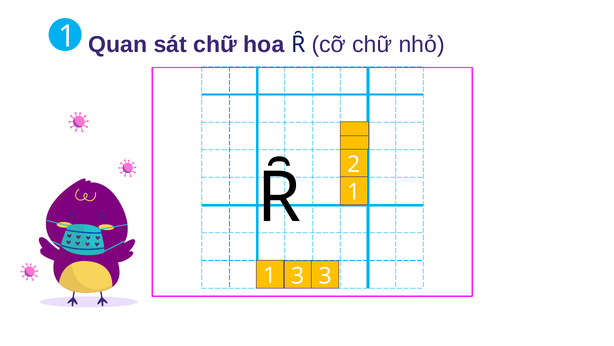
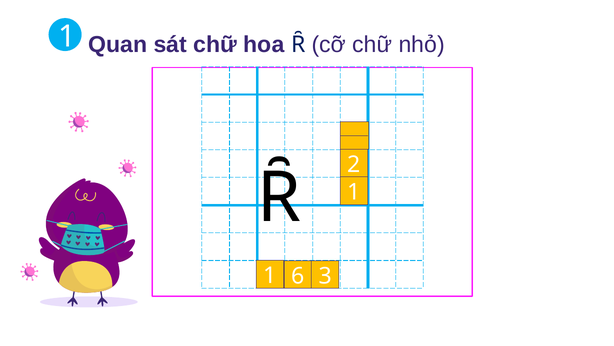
3 at (298, 276): 3 -> 6
